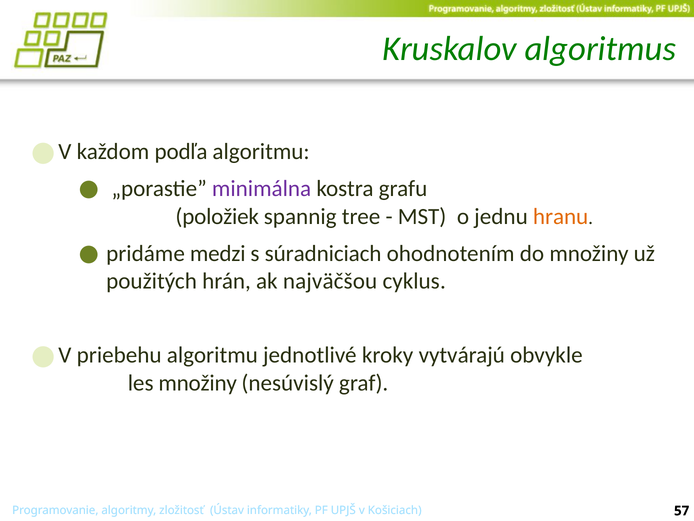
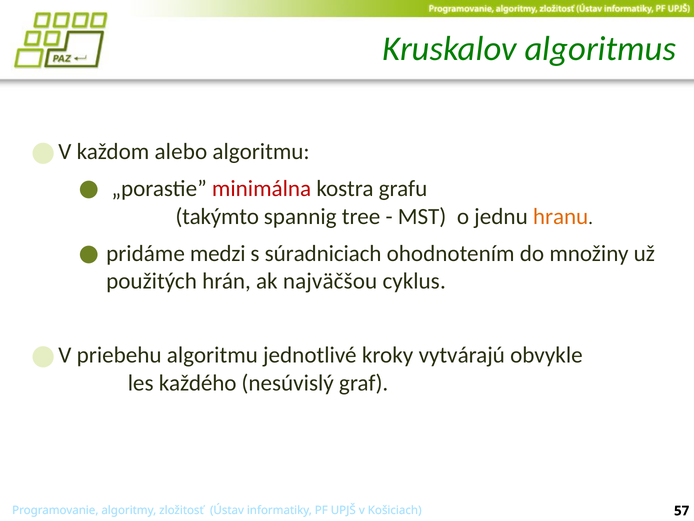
podľa: podľa -> alebo
minimálna colour: purple -> red
položiek: položiek -> takýmto
les množiny: množiny -> každého
